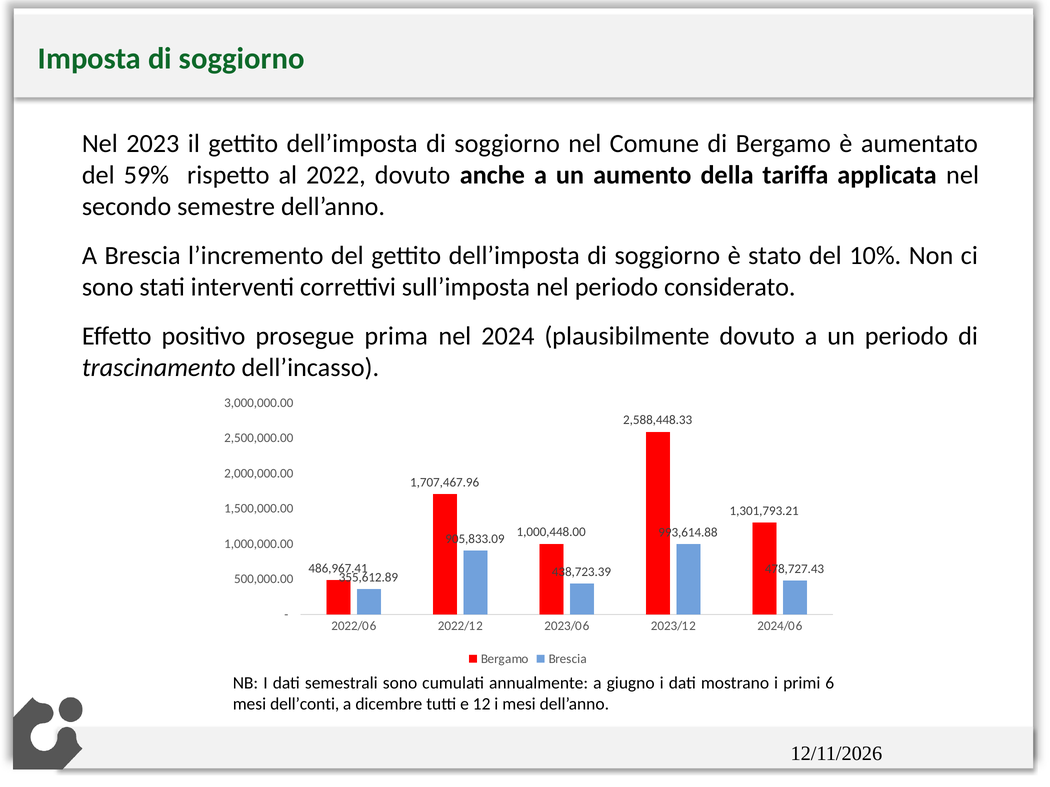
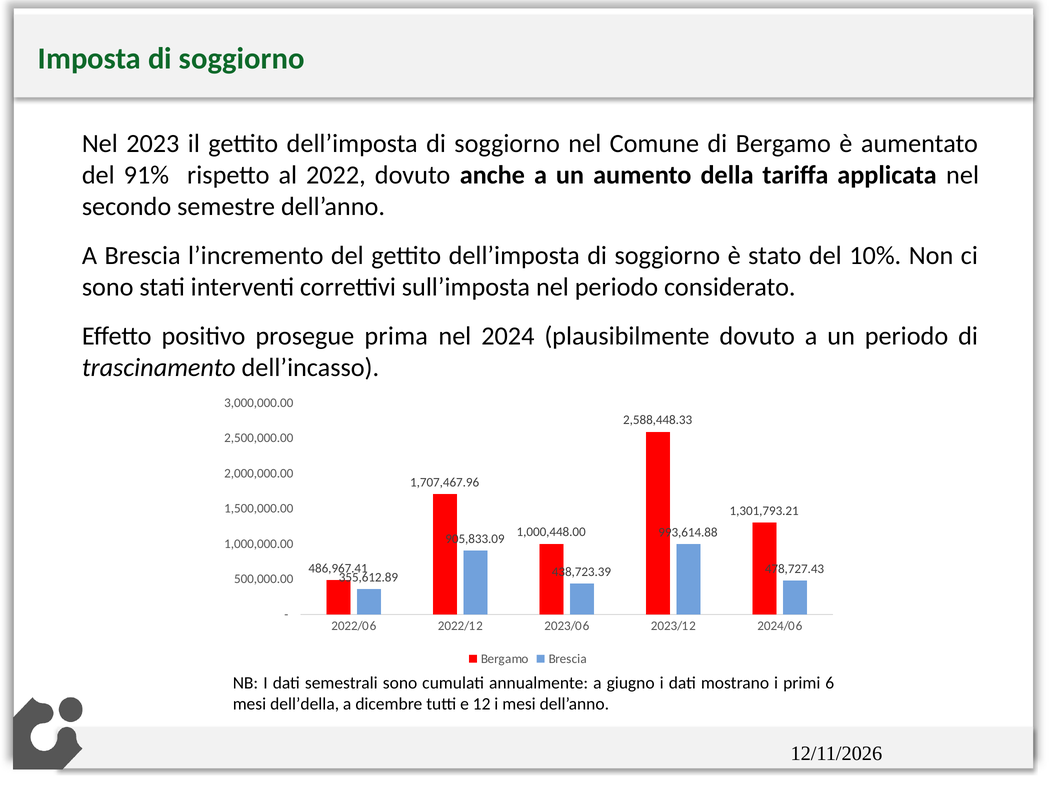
59%: 59% -> 91%
dell’conti: dell’conti -> dell’della
